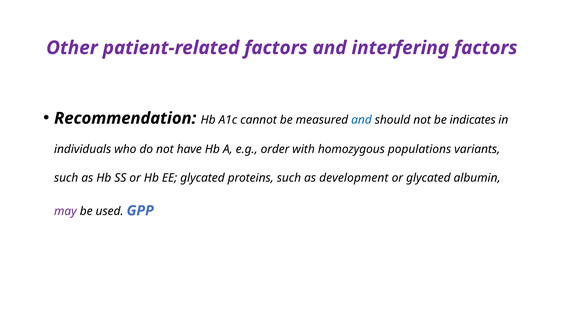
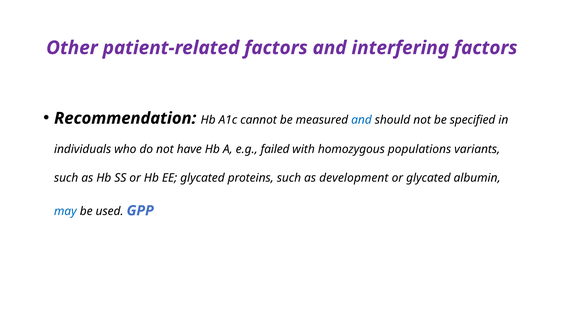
indicates: indicates -> specified
order: order -> failed
may colour: purple -> blue
